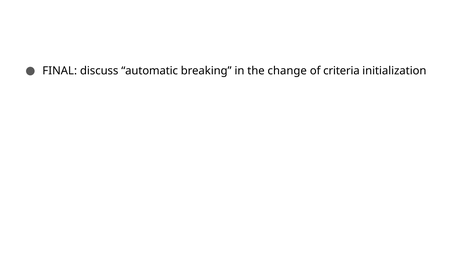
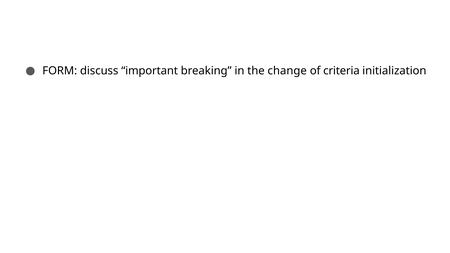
FINAL: FINAL -> FORM
automatic: automatic -> important
